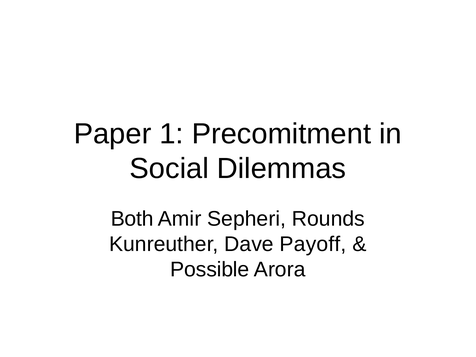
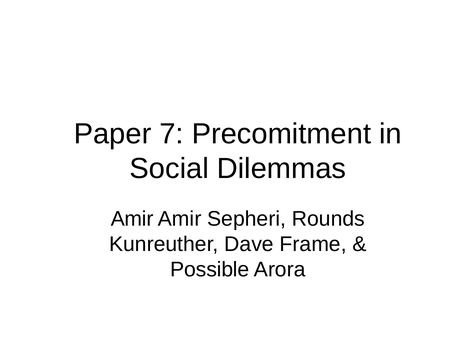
1: 1 -> 7
Both at (132, 219): Both -> Amir
Payoff: Payoff -> Frame
